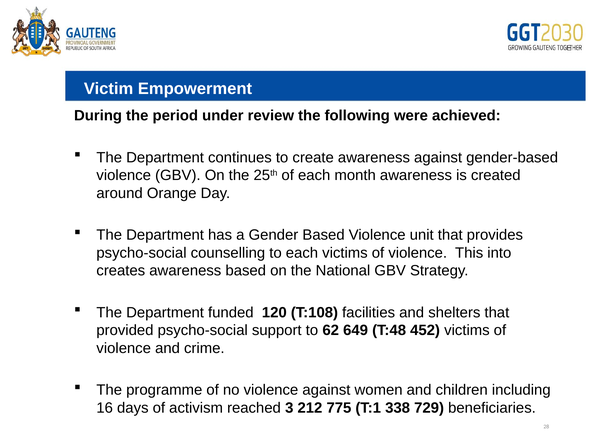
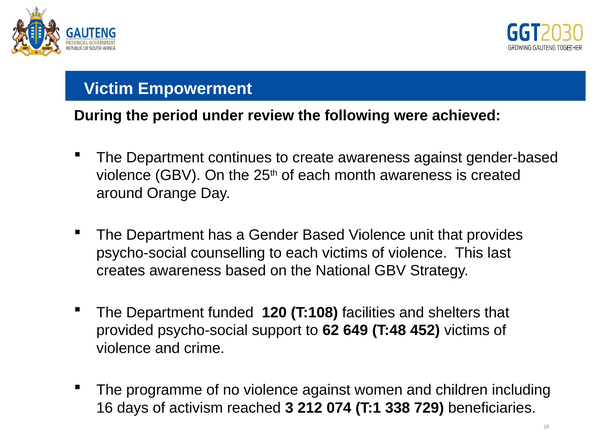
into: into -> last
775: 775 -> 074
